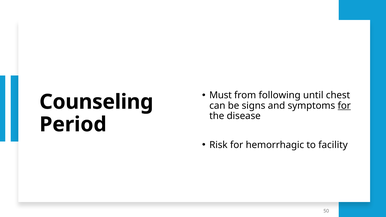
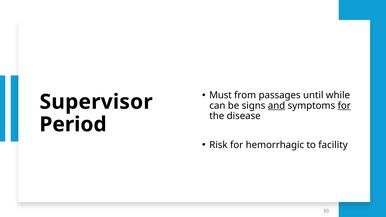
following: following -> passages
chest: chest -> while
Counseling: Counseling -> Supervisor
and underline: none -> present
